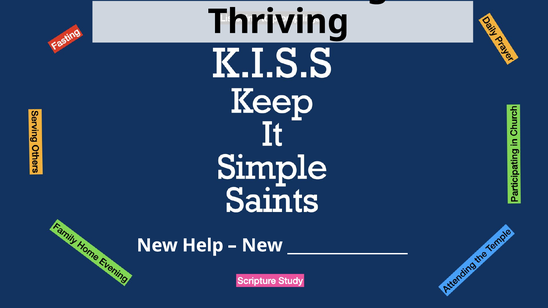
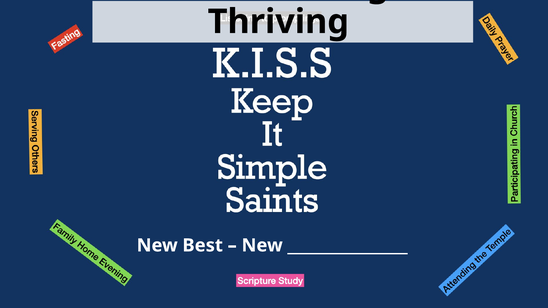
Help: Help -> Best
